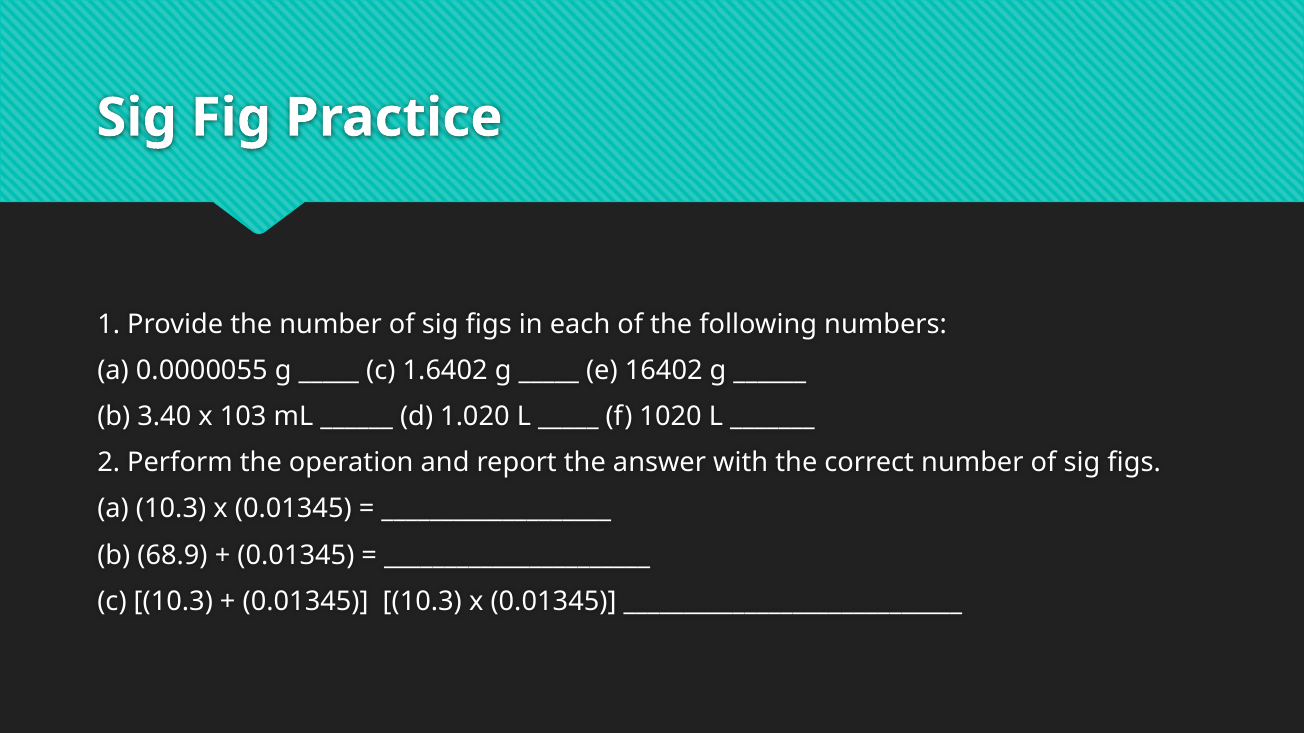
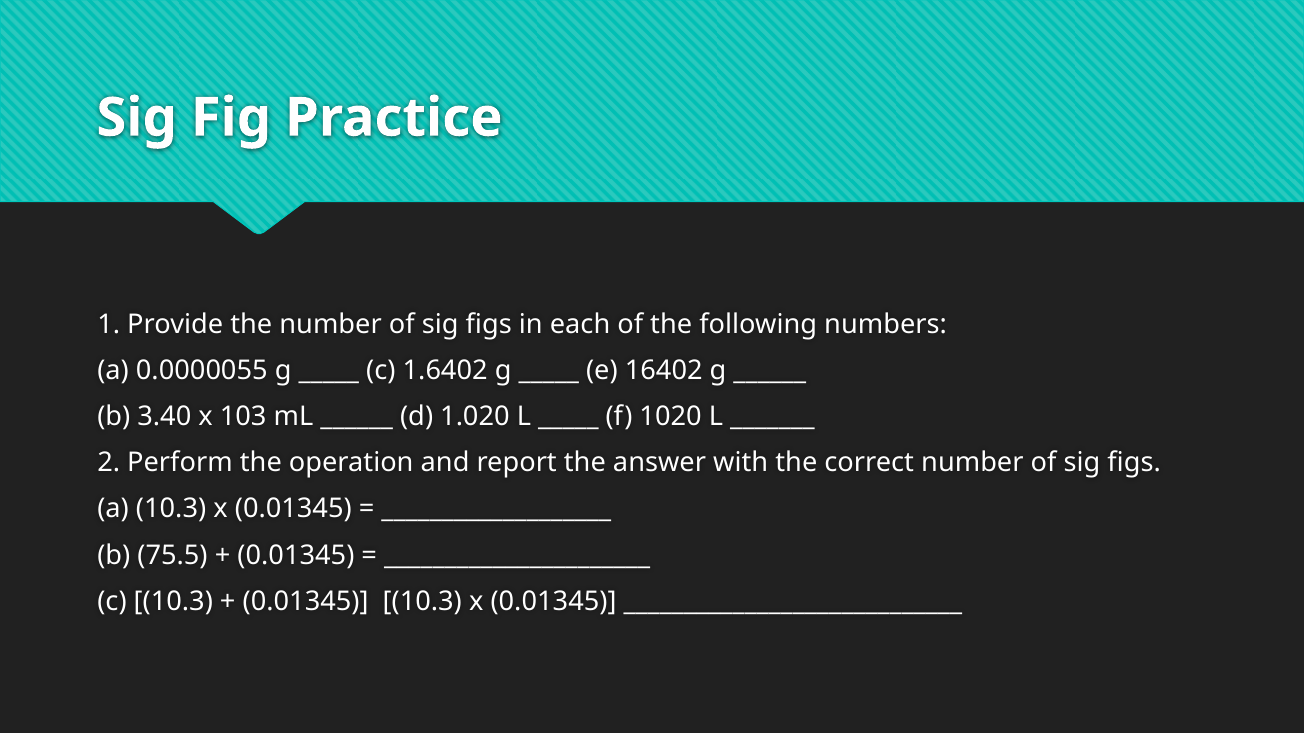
68.9: 68.9 -> 75.5
